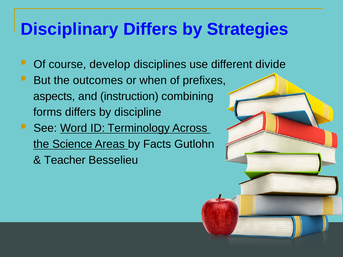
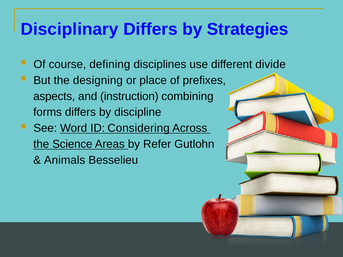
develop: develop -> defining
outcomes: outcomes -> designing
when: when -> place
Terminology: Terminology -> Considering
Facts: Facts -> Refer
Teacher: Teacher -> Animals
